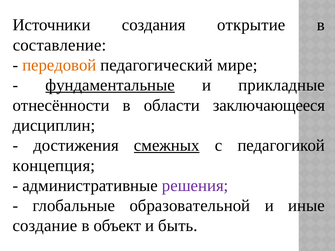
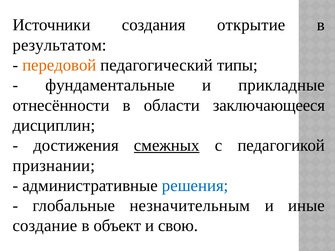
составление: составление -> результатом
мире: мире -> типы
фундаментальные underline: present -> none
концепция: концепция -> признании
решения colour: purple -> blue
образовательной: образовательной -> незначительным
быть: быть -> свою
